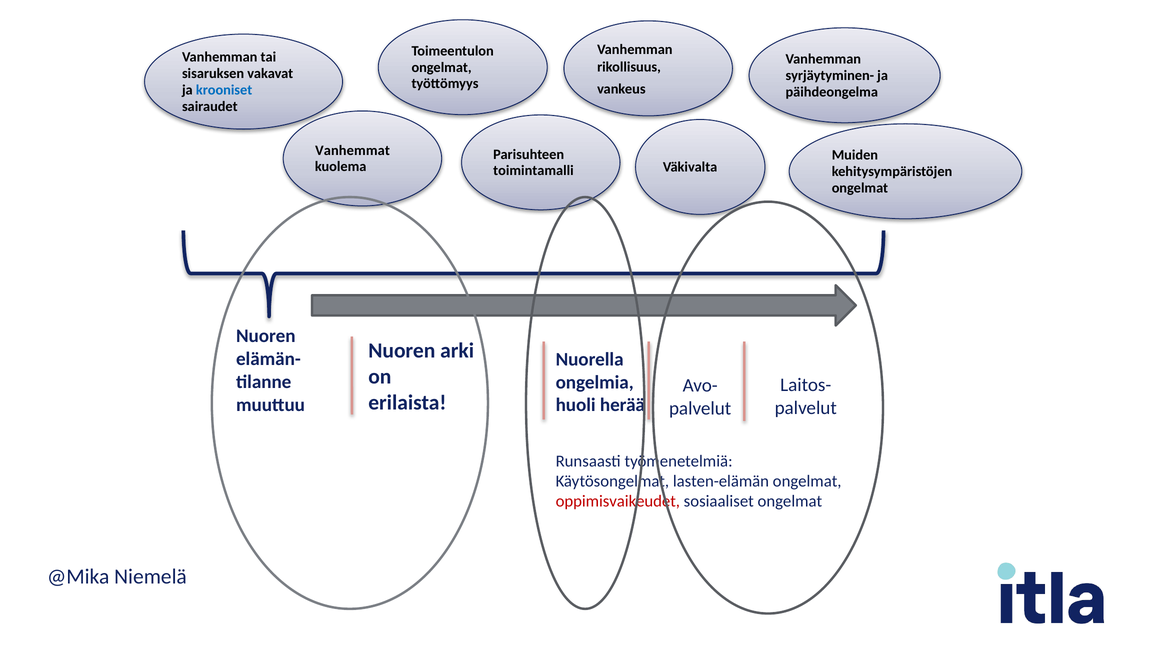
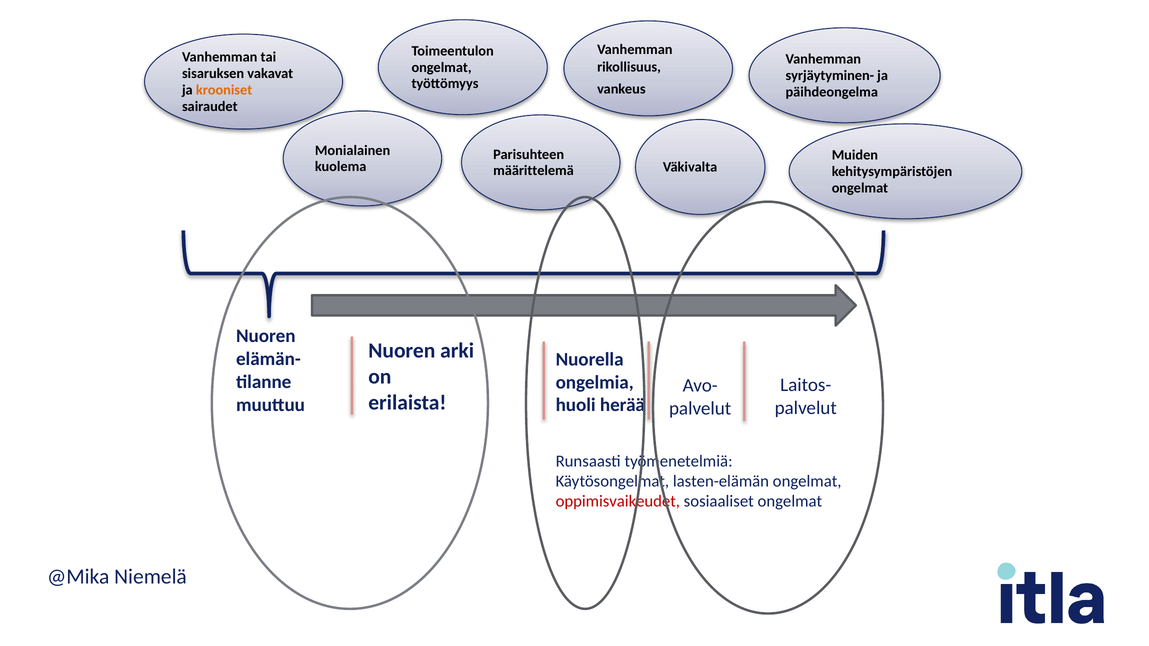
krooniset colour: blue -> orange
Vanhemmat: Vanhemmat -> Monialainen
toimintamalli: toimintamalli -> määrittelemä
